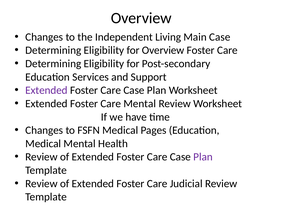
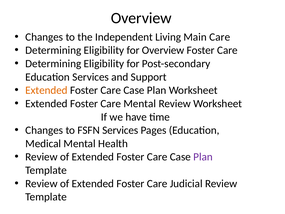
Main Case: Case -> Care
Extended at (46, 90) colour: purple -> orange
FSFN Medical: Medical -> Services
